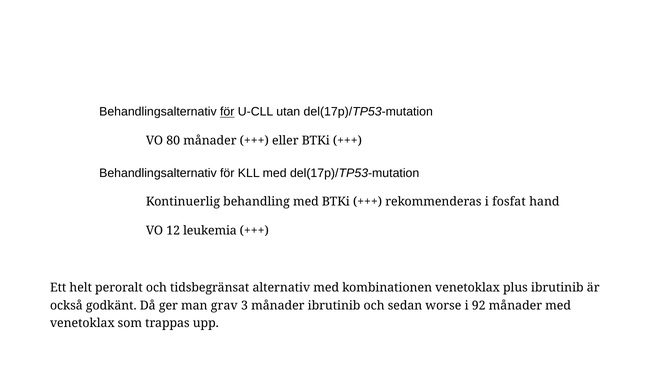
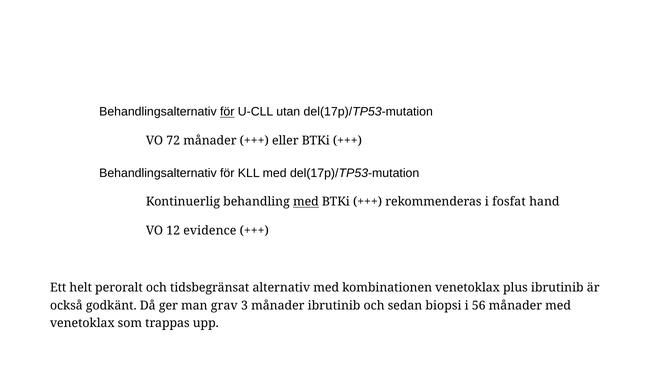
80: 80 -> 72
med at (306, 202) underline: none -> present
leukemia: leukemia -> evidence
worse: worse -> biopsi
92: 92 -> 56
